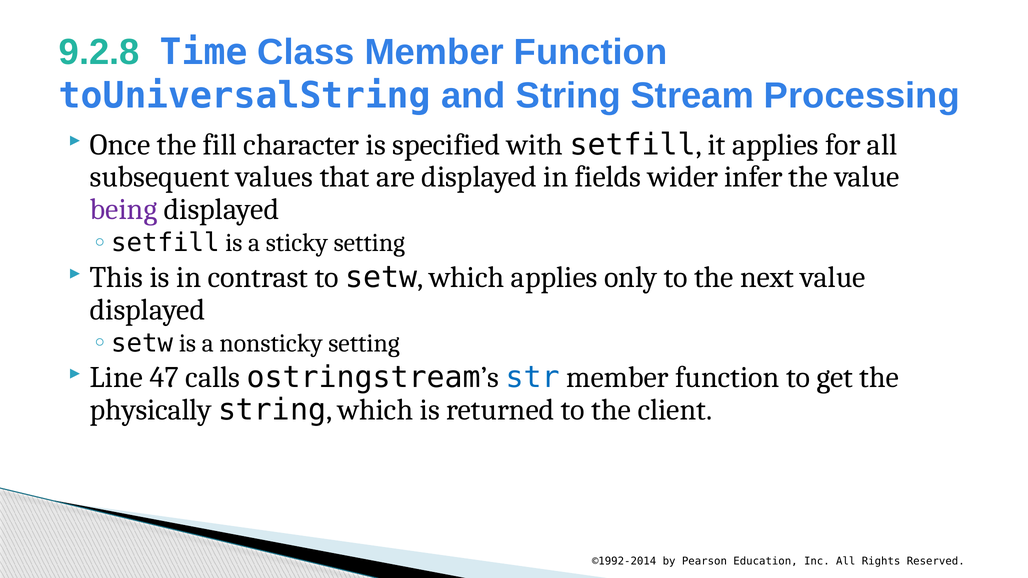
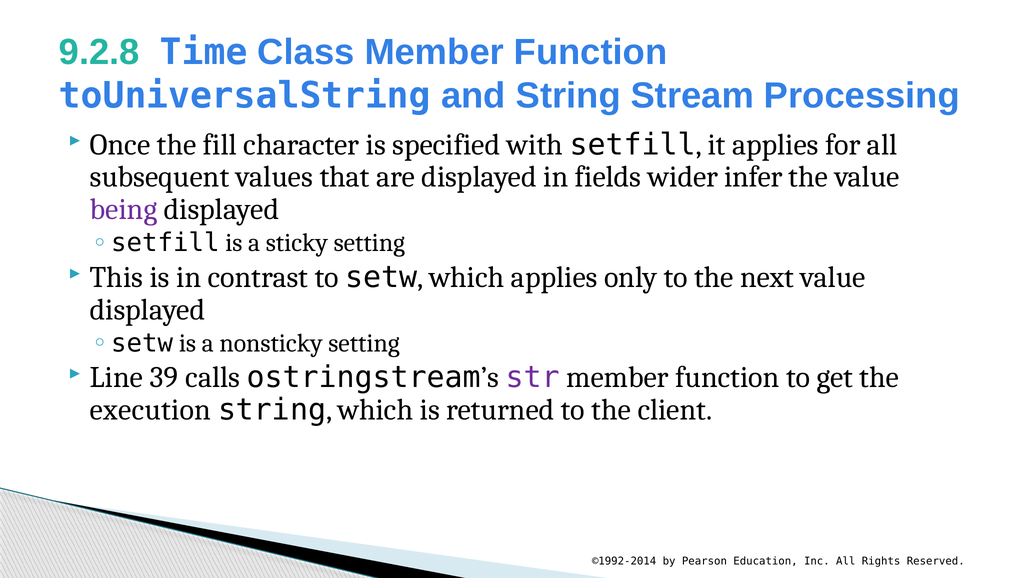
47: 47 -> 39
str colour: blue -> purple
physically: physically -> execution
